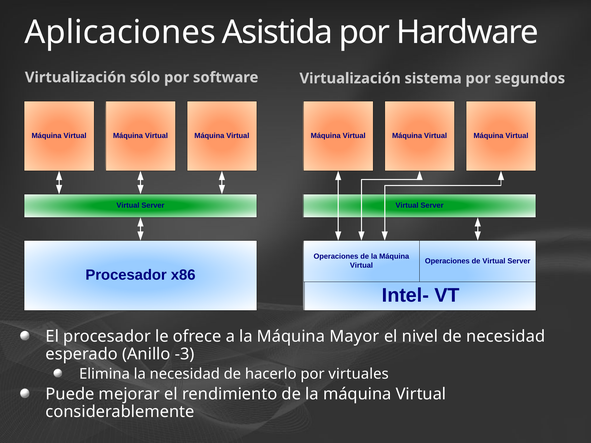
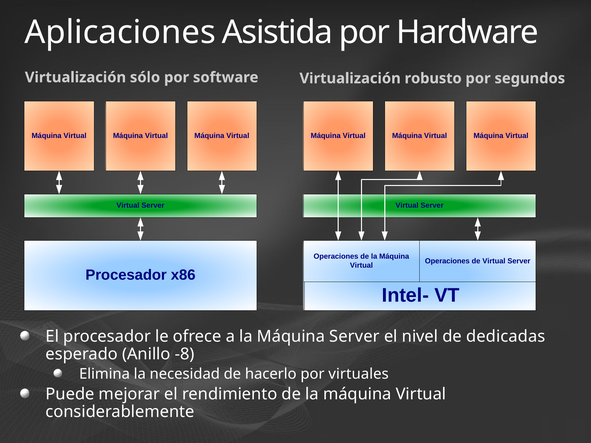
sistema: sistema -> robusto
Máquina Mayor: Mayor -> Server
de necesidad: necesidad -> dedicadas
-3: -3 -> -8
